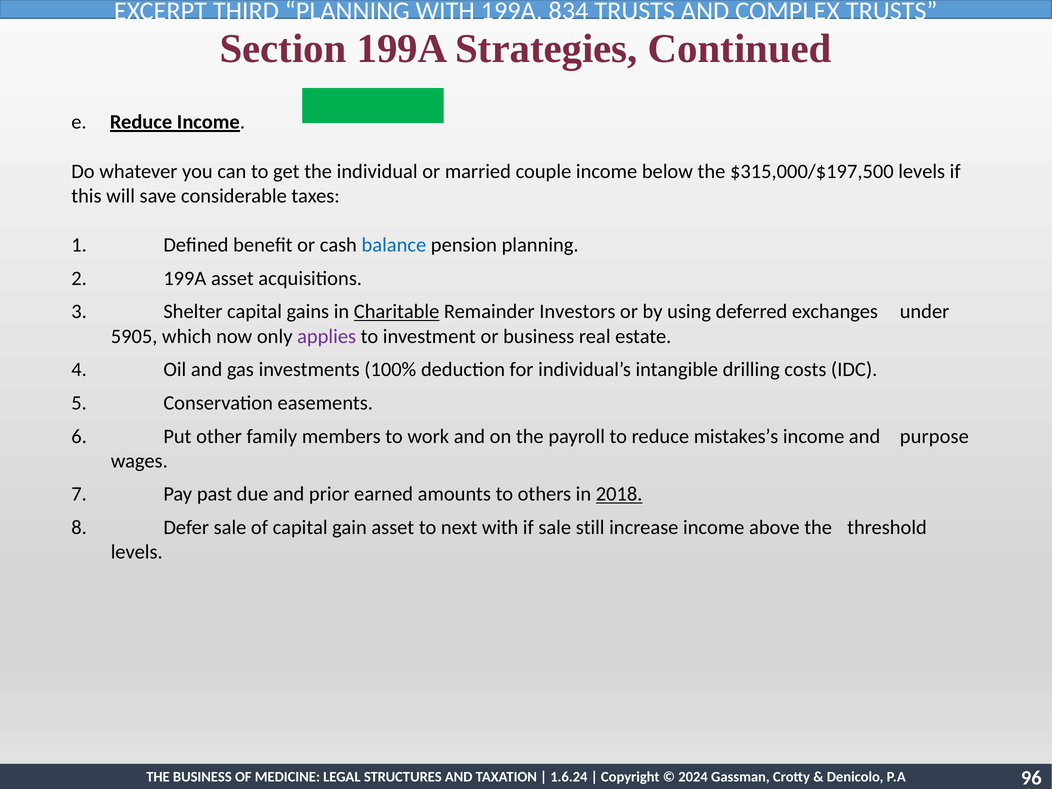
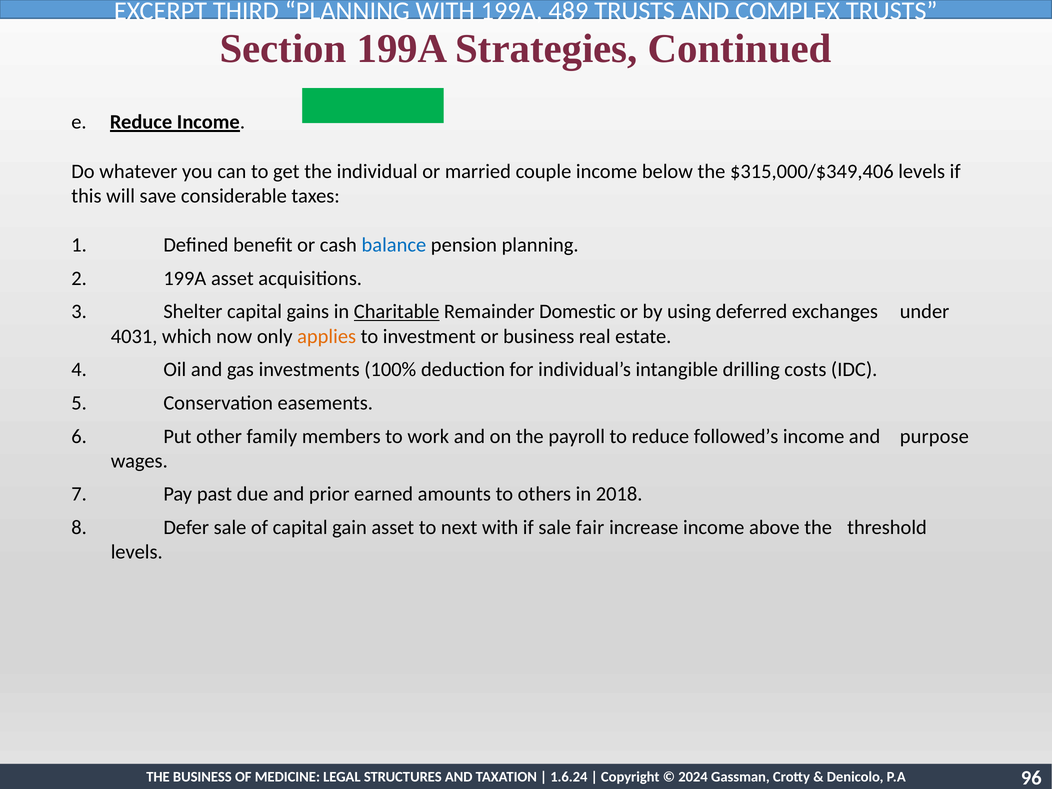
834: 834 -> 489
$315,000/$197,500: $315,000/$197,500 -> $315,000/$349,406
Investors: Investors -> Domestic
5905: 5905 -> 4031
applies colour: purple -> orange
mistakes’s: mistakes’s -> followed’s
2018 underline: present -> none
still: still -> fair
